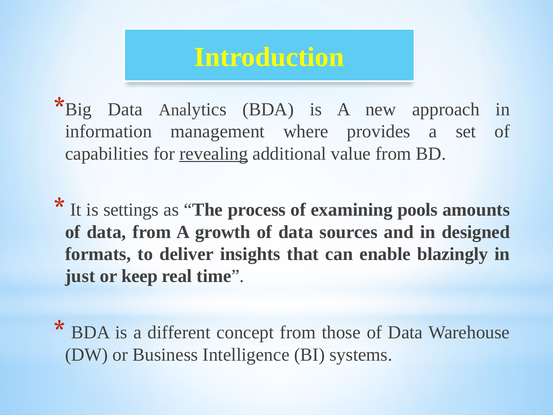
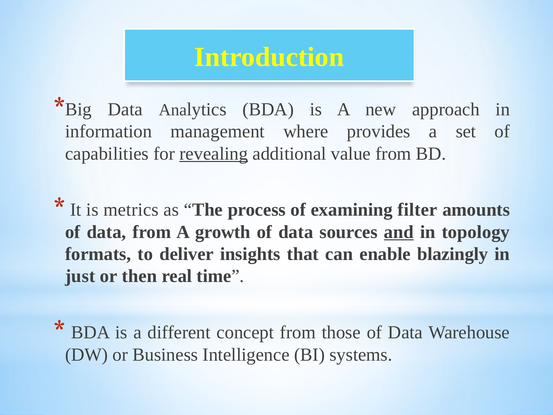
settings: settings -> metrics
pools: pools -> filter
and underline: none -> present
designed: designed -> topology
keep: keep -> then
